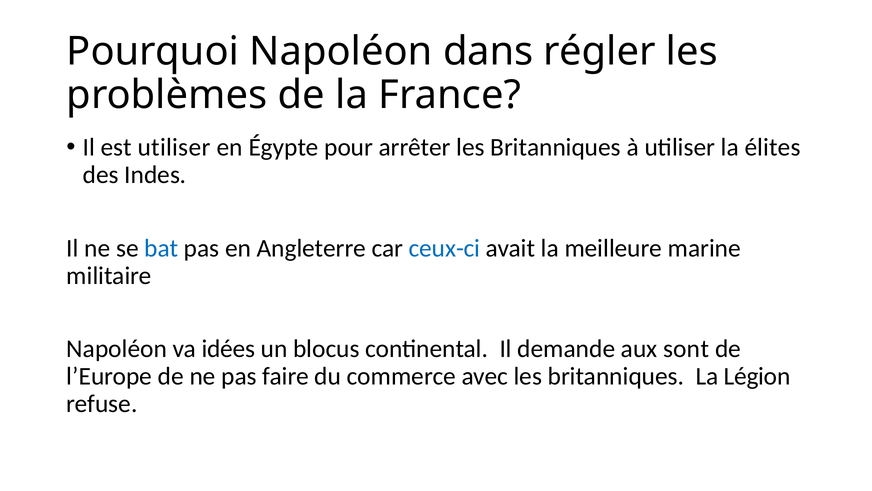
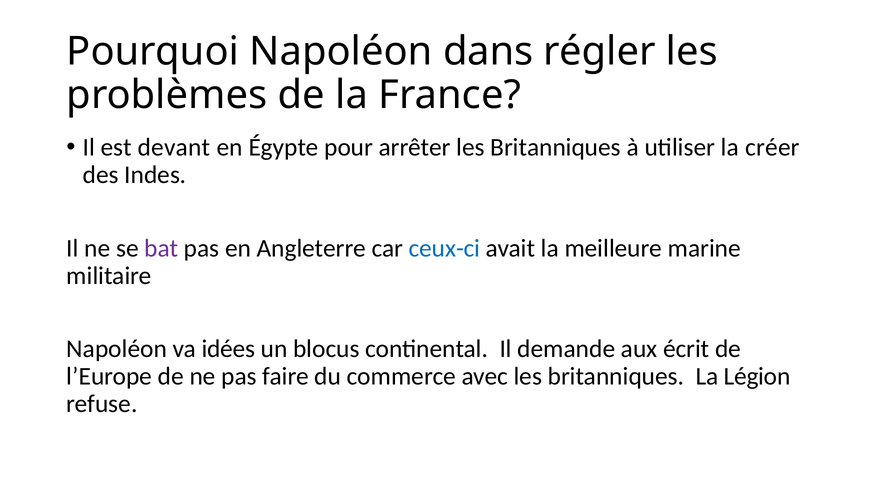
est utiliser: utiliser -> devant
élites: élites -> créer
bat colour: blue -> purple
sont: sont -> écrit
